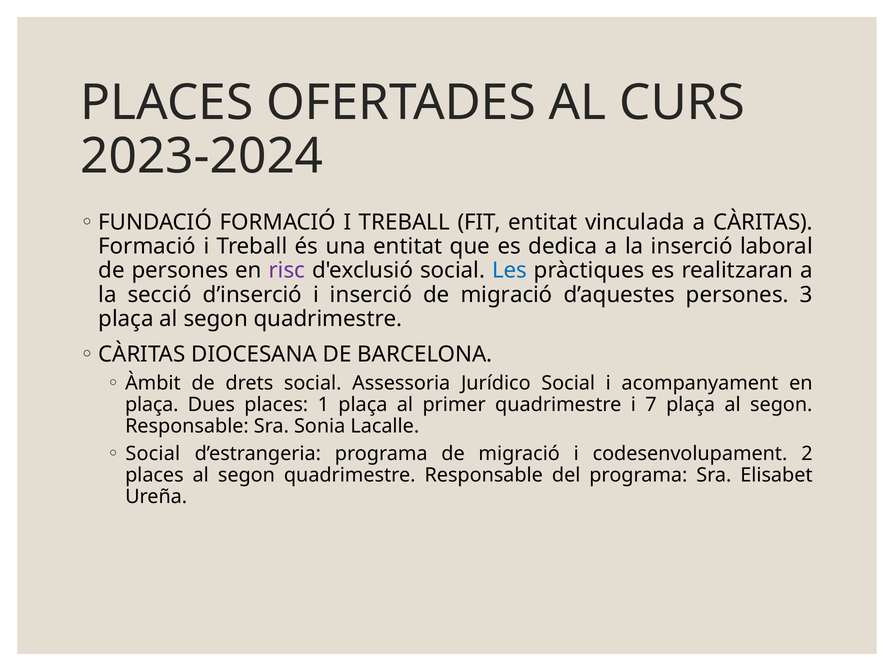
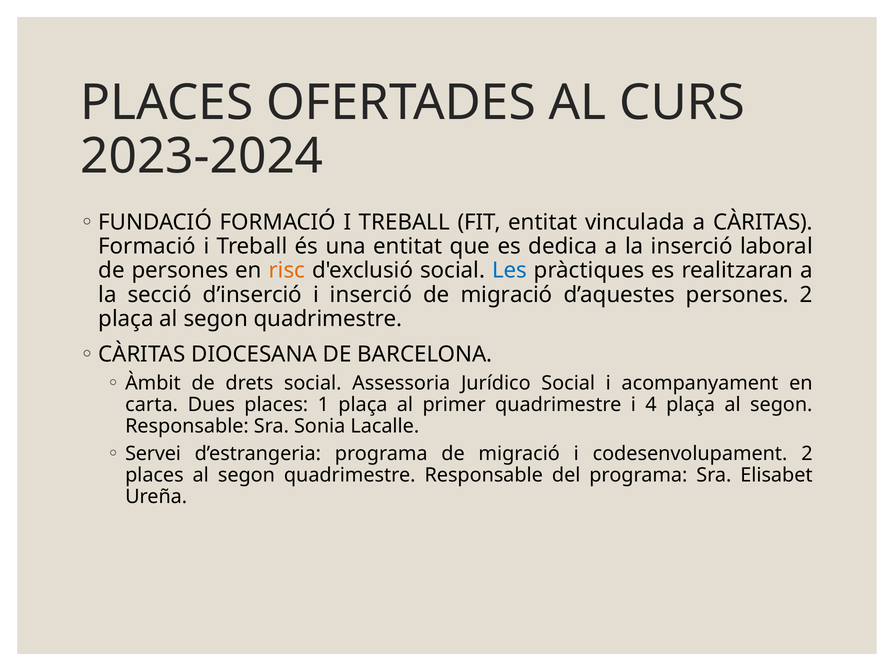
risc colour: purple -> orange
persones 3: 3 -> 2
plaça at (152, 404): plaça -> carta
7: 7 -> 4
Social at (153, 453): Social -> Servei
